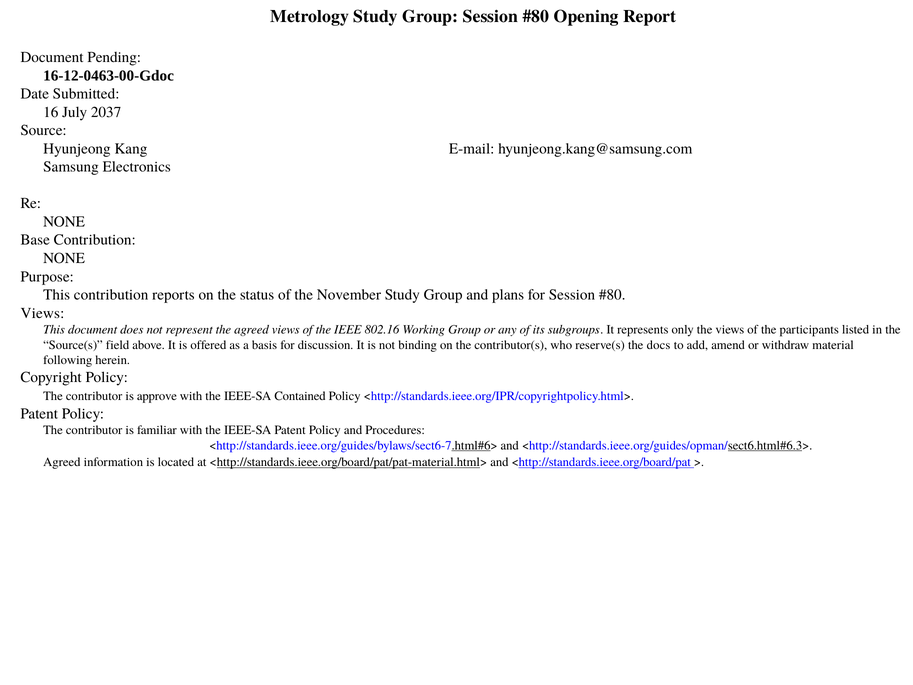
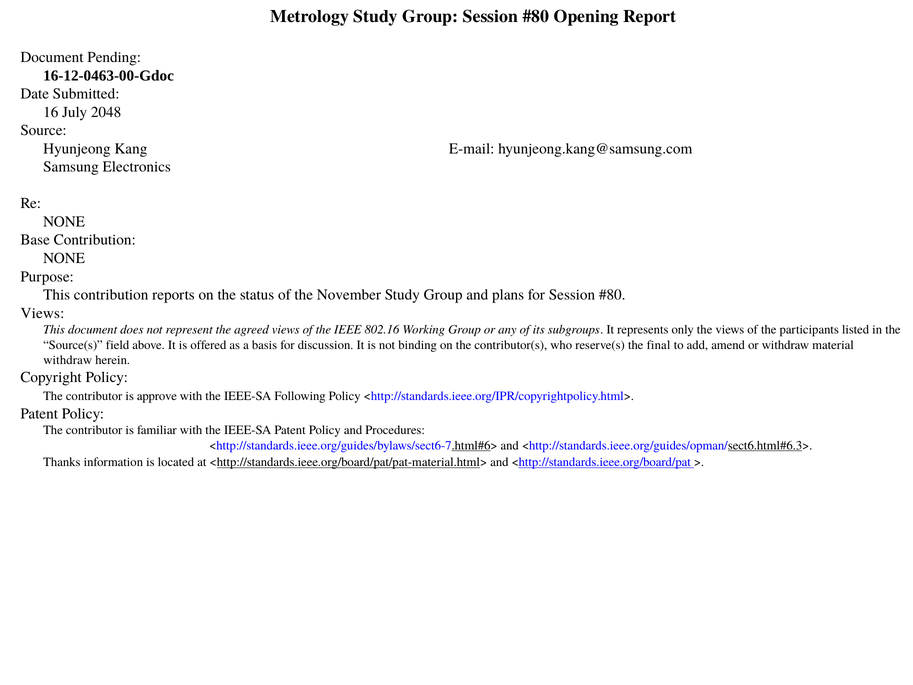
2037: 2037 -> 2048
docs: docs -> final
following at (68, 360): following -> withdraw
Contained: Contained -> Following
Agreed at (62, 462): Agreed -> Thanks
